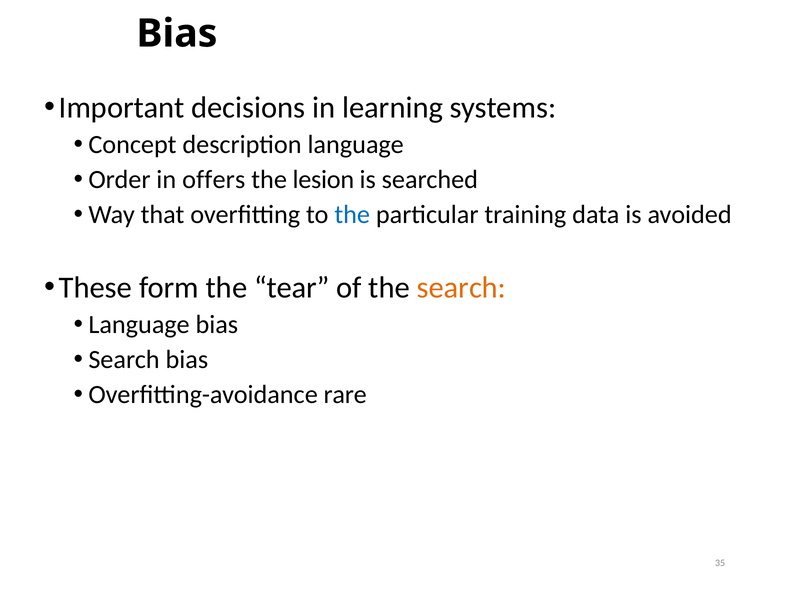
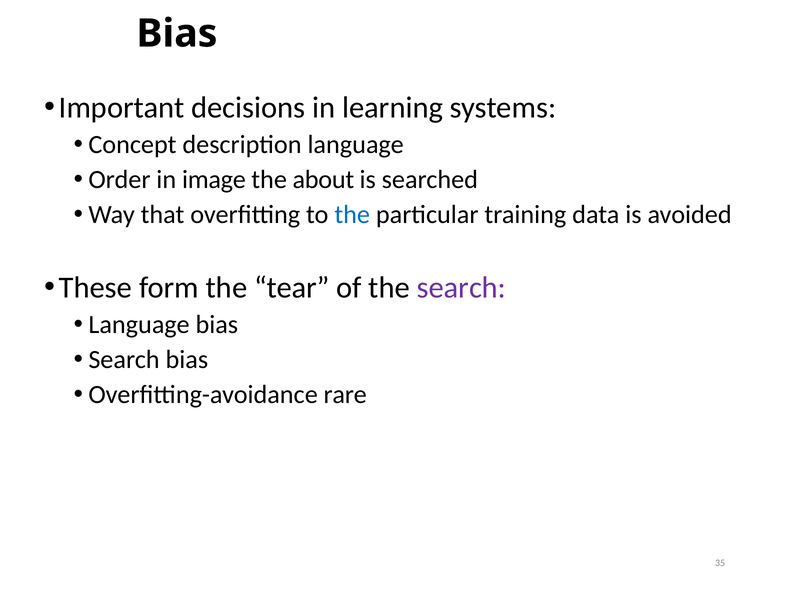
offers: offers -> image
lesion: lesion -> about
search at (461, 288) colour: orange -> purple
